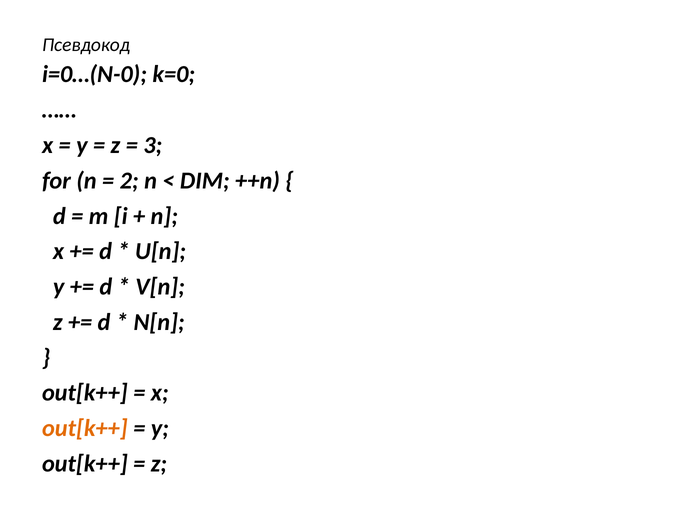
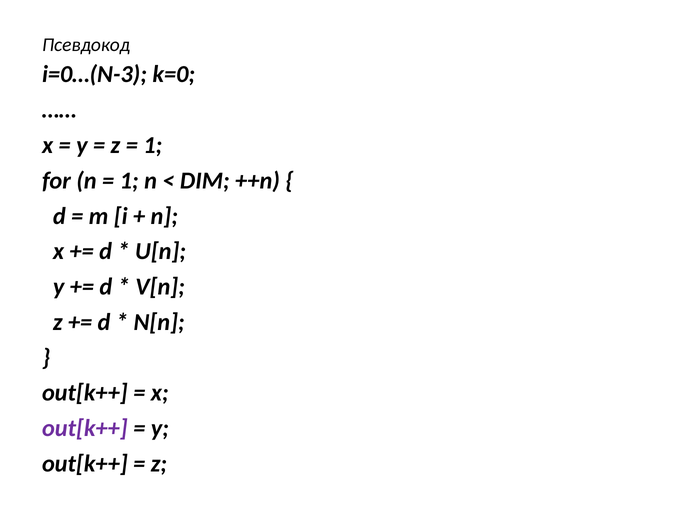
i=0…(N-0: i=0…(N-0 -> i=0…(N-3
3 at (153, 145): 3 -> 1
2 at (129, 181): 2 -> 1
out[k++ at (85, 428) colour: orange -> purple
